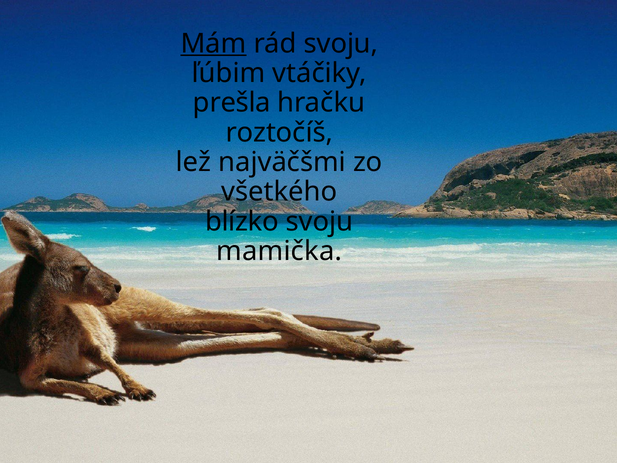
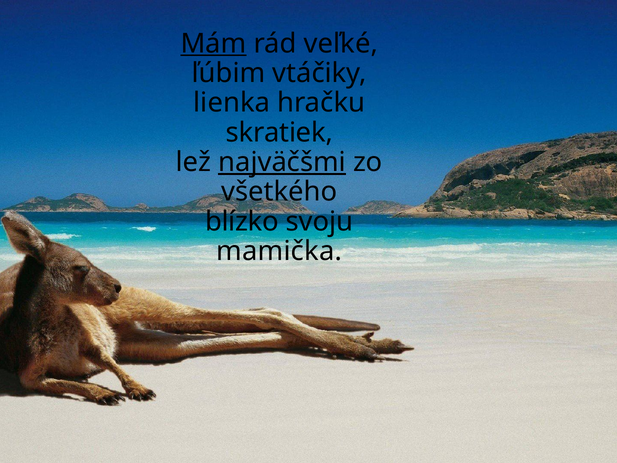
rád svoju: svoju -> veľké
prešla: prešla -> lienka
roztočíš: roztočíš -> skratiek
najväčšmi underline: none -> present
